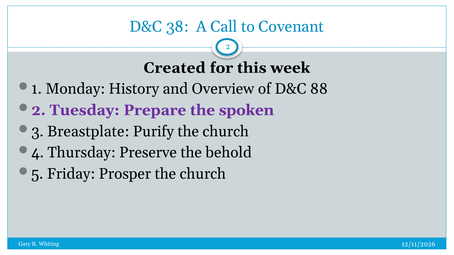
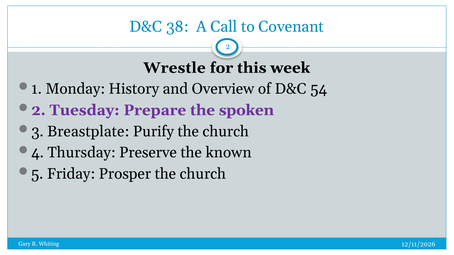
Created: Created -> Wrestle
88: 88 -> 54
behold: behold -> known
